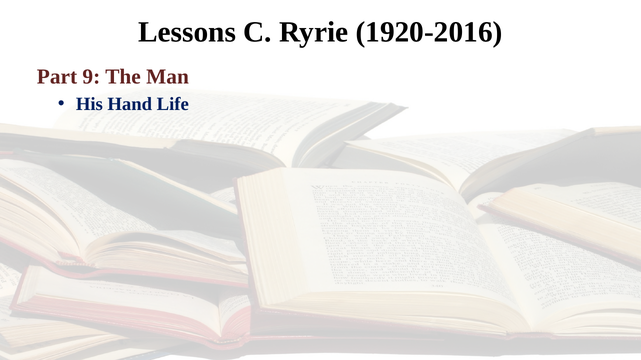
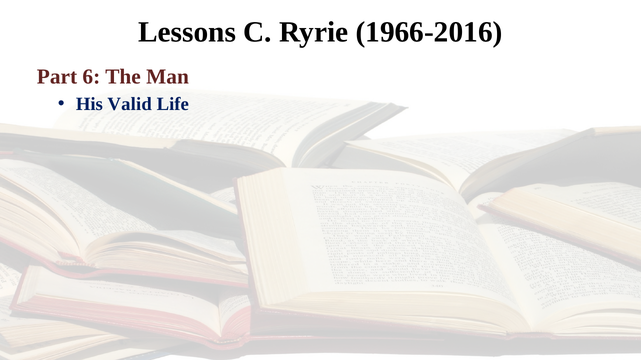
1920-2016: 1920-2016 -> 1966-2016
9: 9 -> 6
Hand: Hand -> Valid
